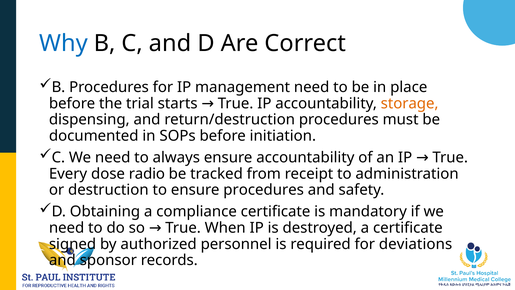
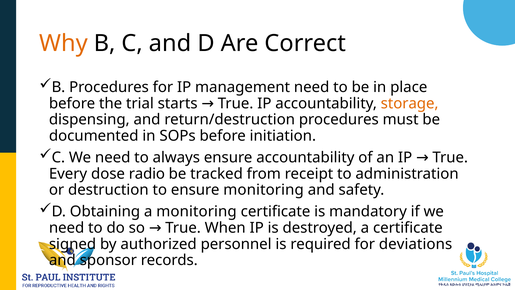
Why colour: blue -> orange
ensure procedures: procedures -> monitoring
a compliance: compliance -> monitoring
